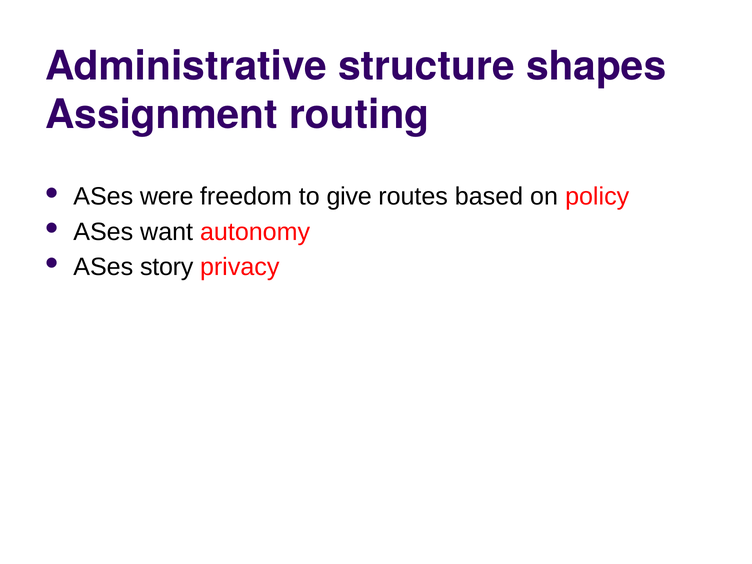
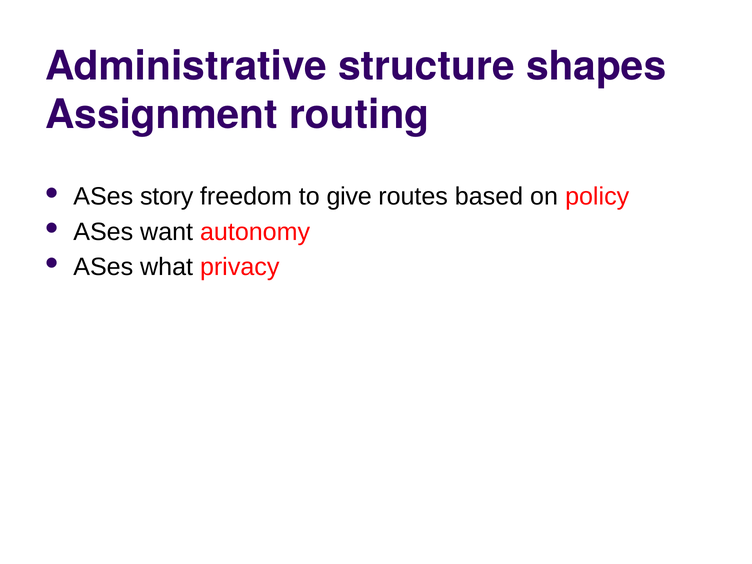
were: were -> story
story: story -> what
